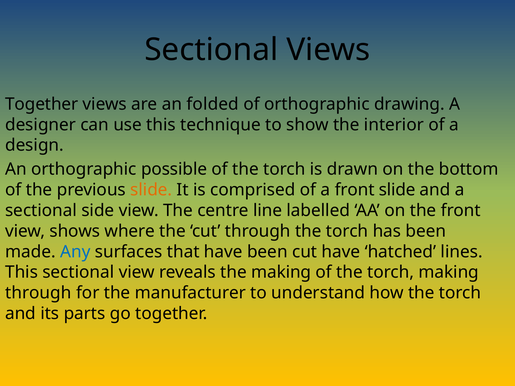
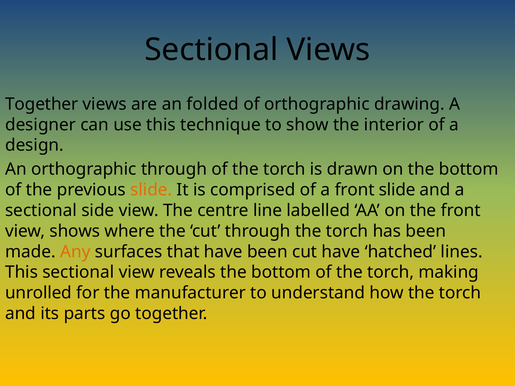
orthographic possible: possible -> through
Any colour: blue -> orange
reveals the making: making -> bottom
through at (38, 293): through -> unrolled
